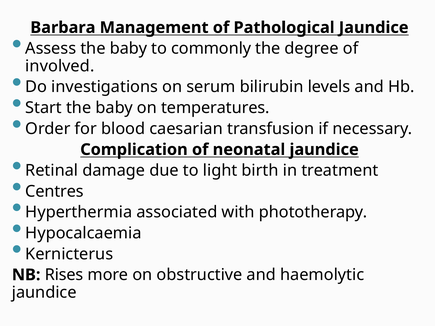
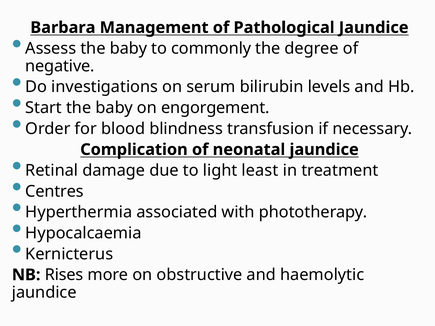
involved: involved -> negative
temperatures: temperatures -> engorgement
caesarian: caesarian -> blindness
birth: birth -> least
